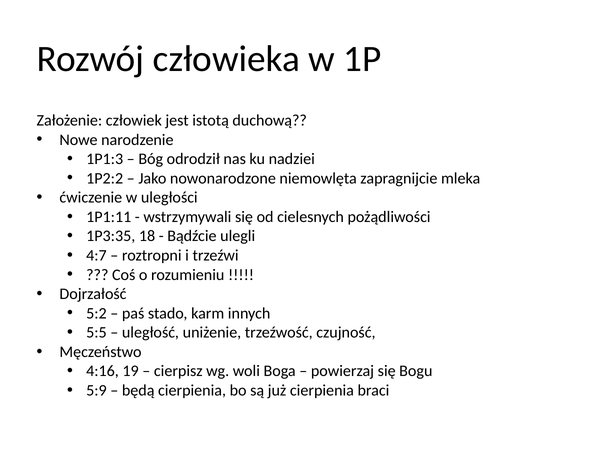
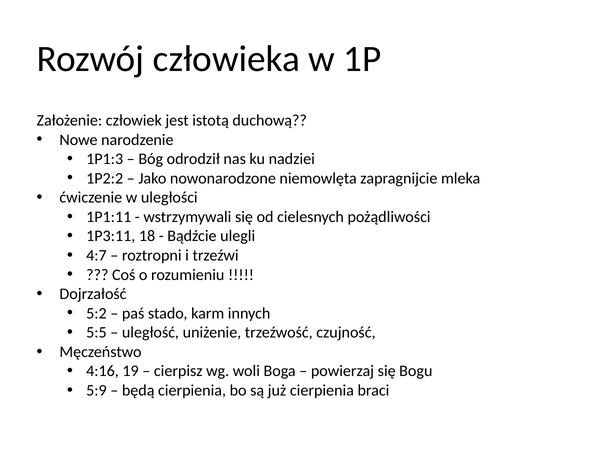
1P3:35: 1P3:35 -> 1P3:11
